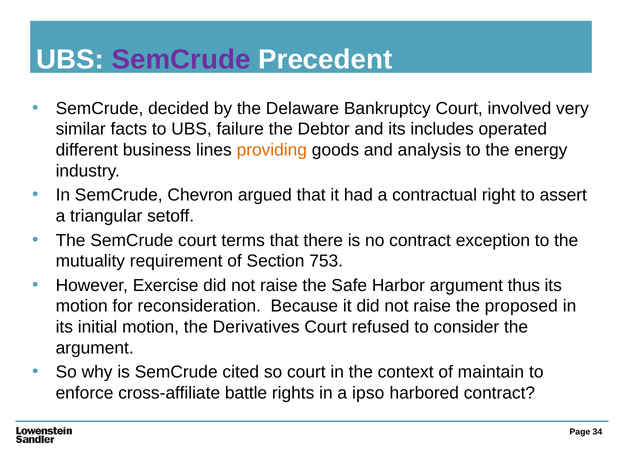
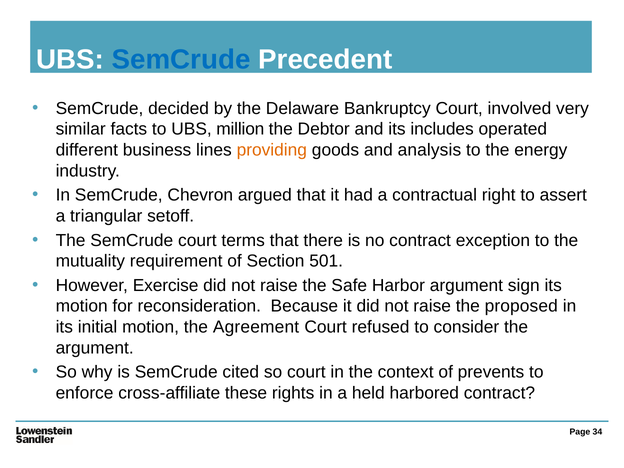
SemCrude at (181, 59) colour: purple -> blue
failure: failure -> million
753: 753 -> 501
thus: thus -> sign
Derivatives: Derivatives -> Agreement
maintain: maintain -> prevents
battle: battle -> these
ipso: ipso -> held
